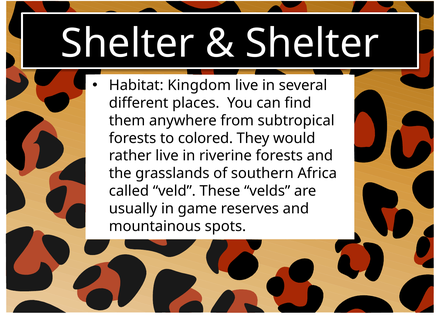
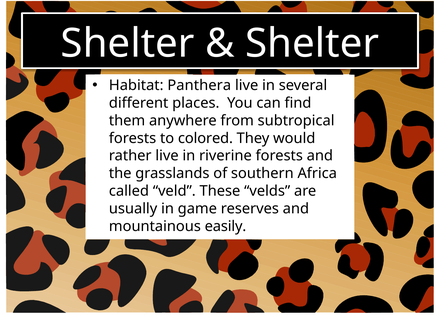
Kingdom: Kingdom -> Panthera
spots: spots -> easily
